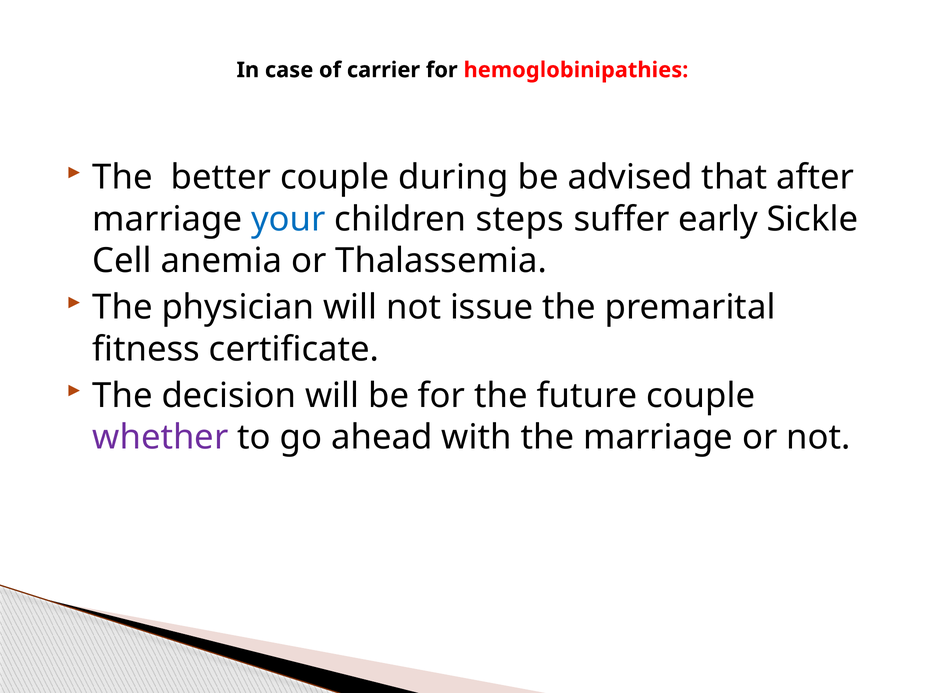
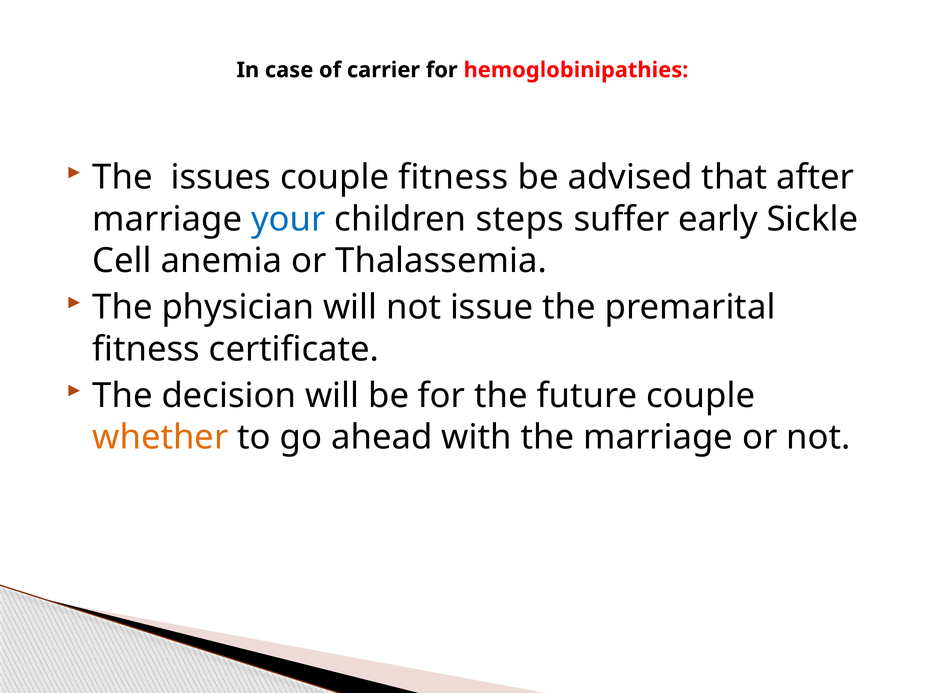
better: better -> issues
couple during: during -> fitness
whether colour: purple -> orange
